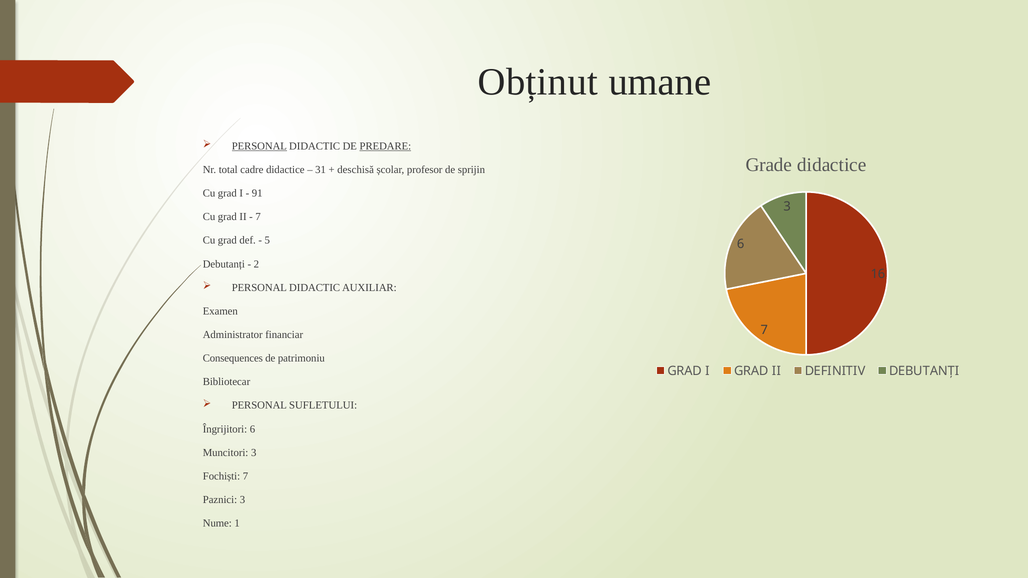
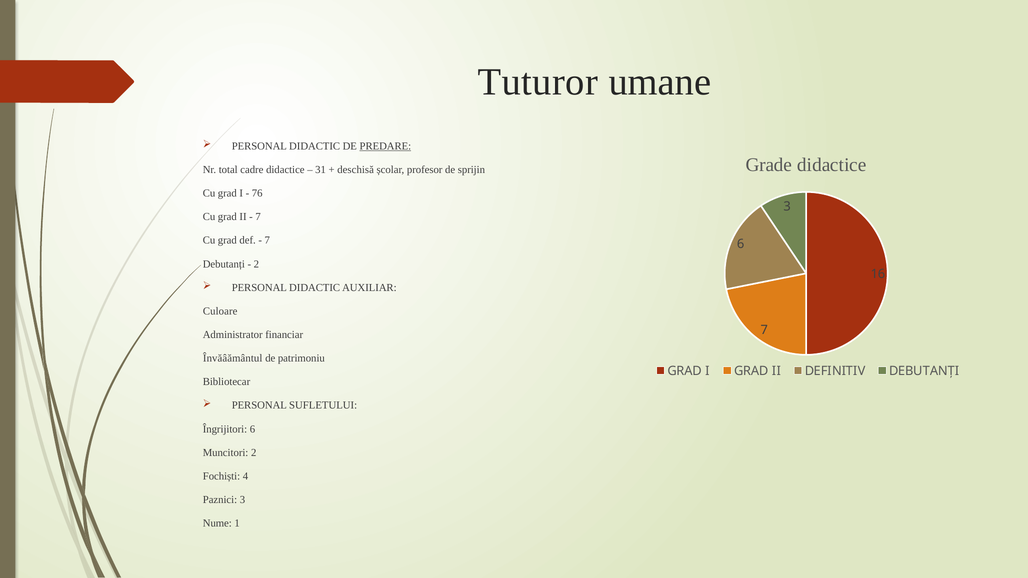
Obținut: Obținut -> Tuturor
PERSONAL at (259, 146) underline: present -> none
91: 91 -> 76
5 at (267, 241): 5 -> 7
Examen: Examen -> Culoare
Consequences: Consequences -> Învăâământul
Muncitori 3: 3 -> 2
Fochiști 7: 7 -> 4
